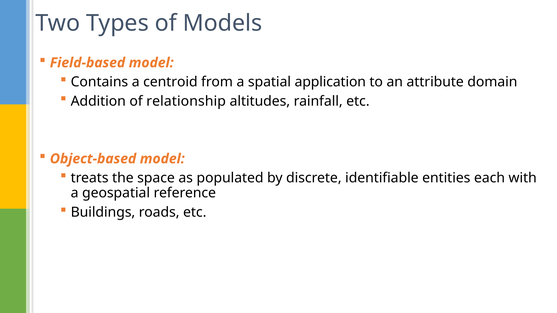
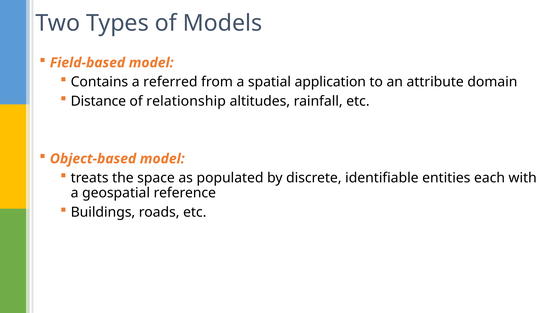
centroid: centroid -> referred
Addition: Addition -> Distance
